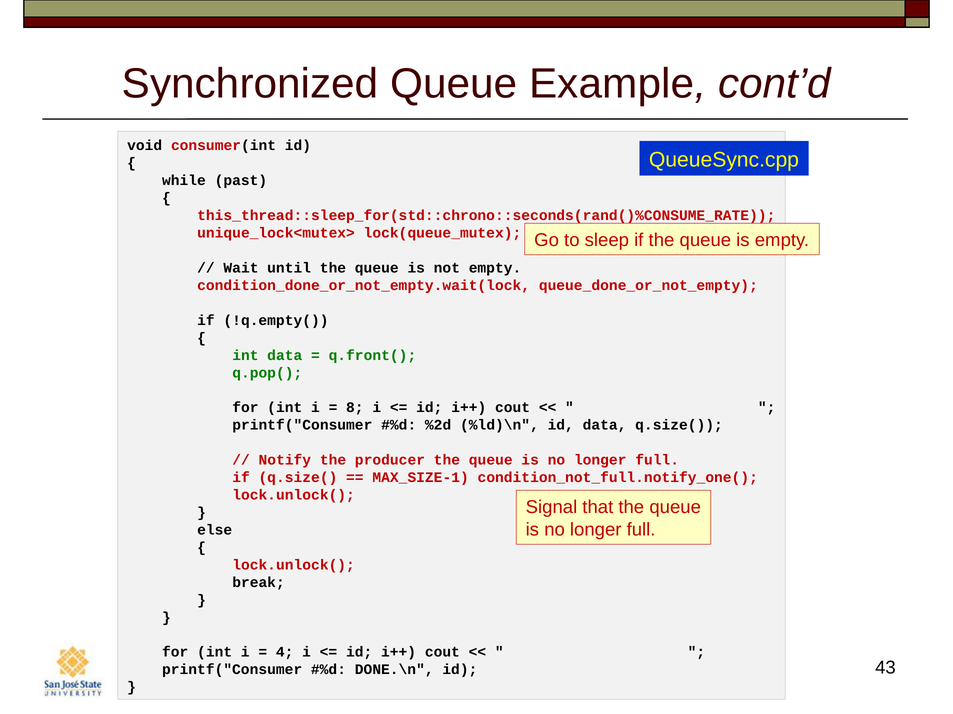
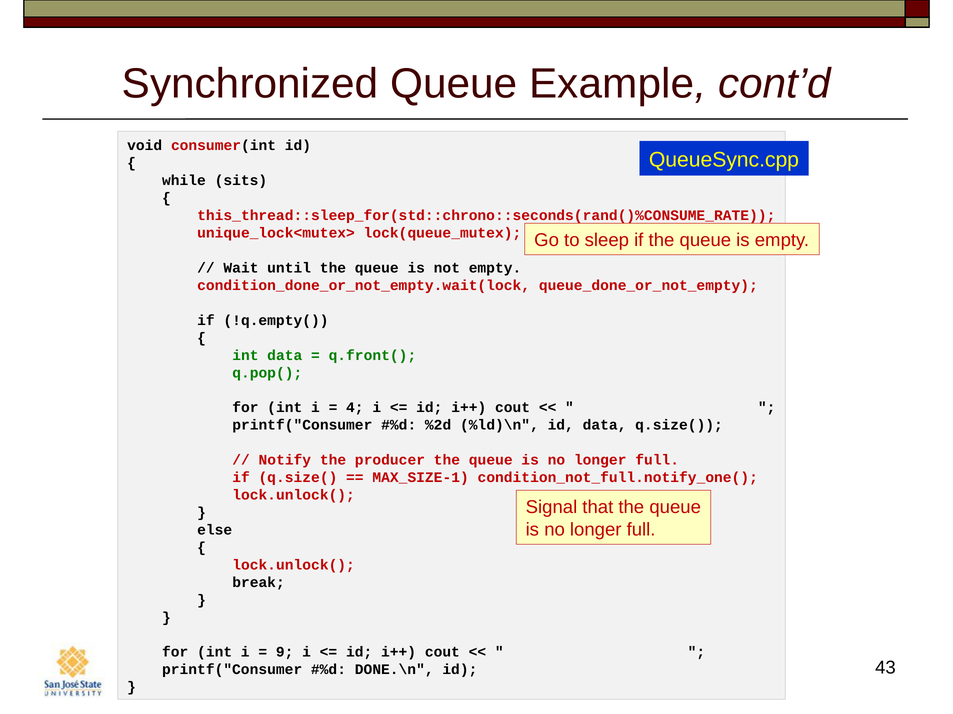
past: past -> sits
8: 8 -> 4
4: 4 -> 9
